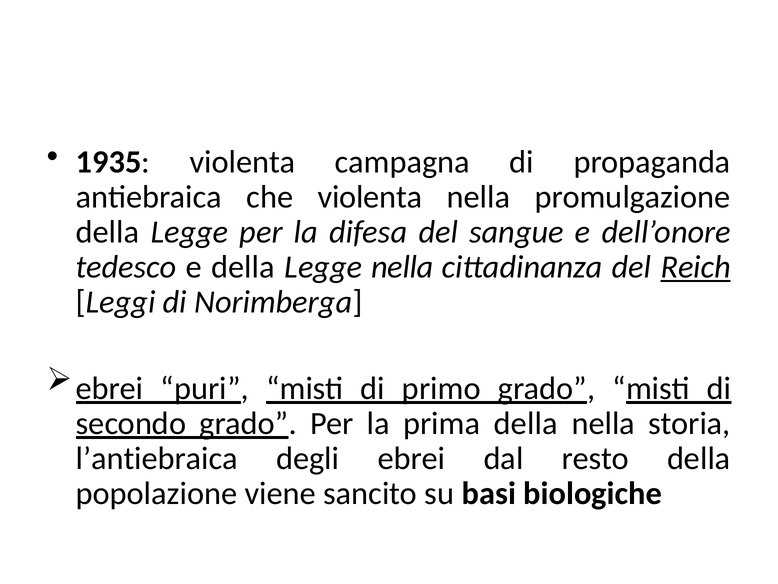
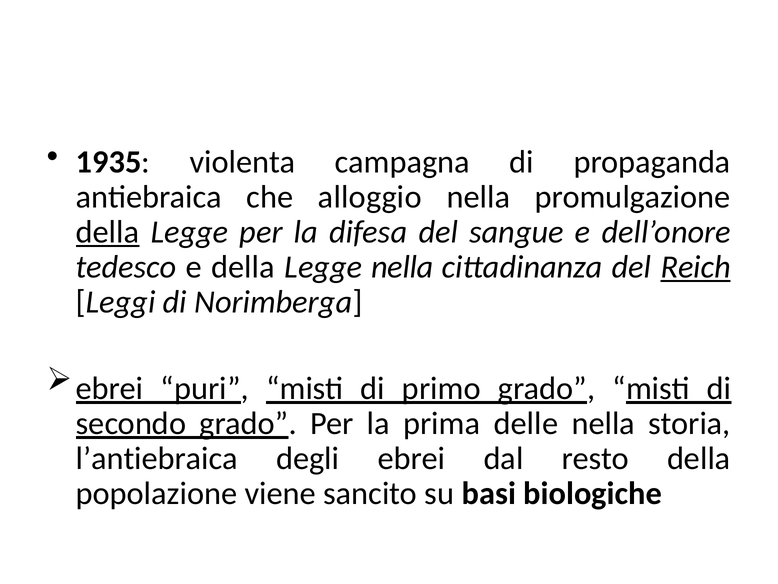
che violenta: violenta -> alloggio
della at (108, 232) underline: none -> present
prima della: della -> delle
